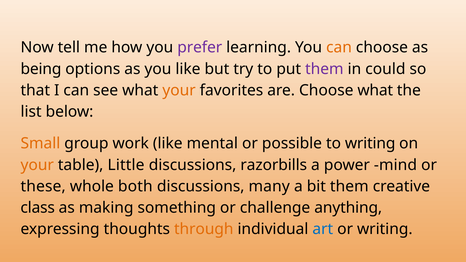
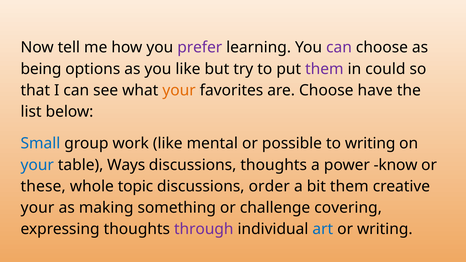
can at (339, 48) colour: orange -> purple
Choose what: what -> have
Small colour: orange -> blue
your at (37, 165) colour: orange -> blue
Little: Little -> Ways
discussions razorbills: razorbills -> thoughts
mind: mind -> know
both: both -> topic
many: many -> order
class at (38, 208): class -> your
anything: anything -> covering
through colour: orange -> purple
